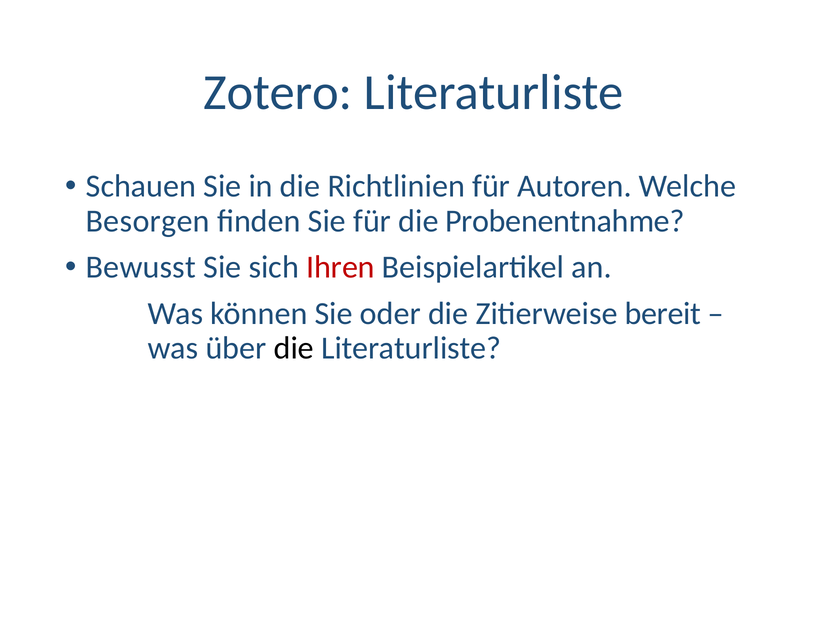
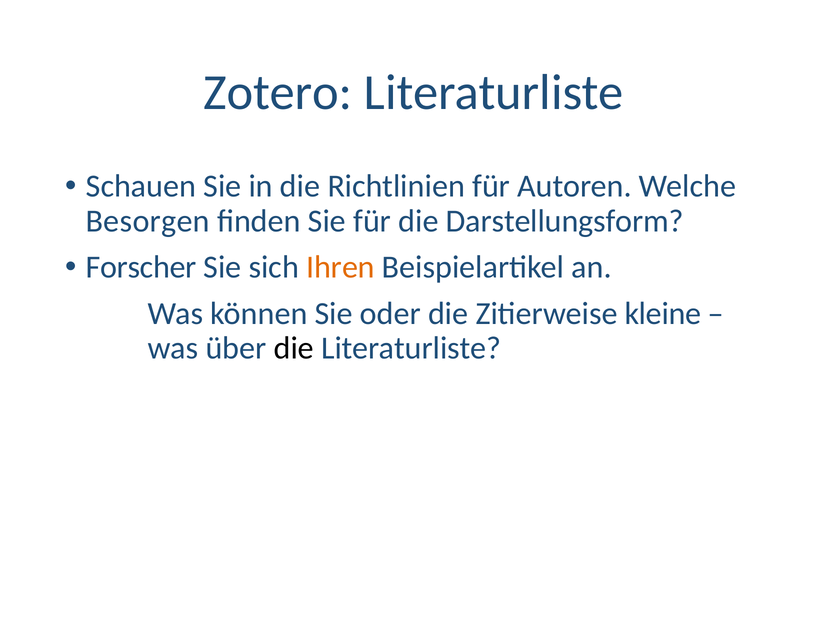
Probenentnahme: Probenentnahme -> Darstellungsform
Bewusst: Bewusst -> Forscher
Ihren colour: red -> orange
bereit: bereit -> kleine
